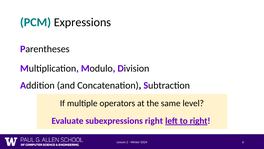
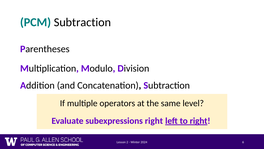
PCM Expressions: Expressions -> Subtraction
